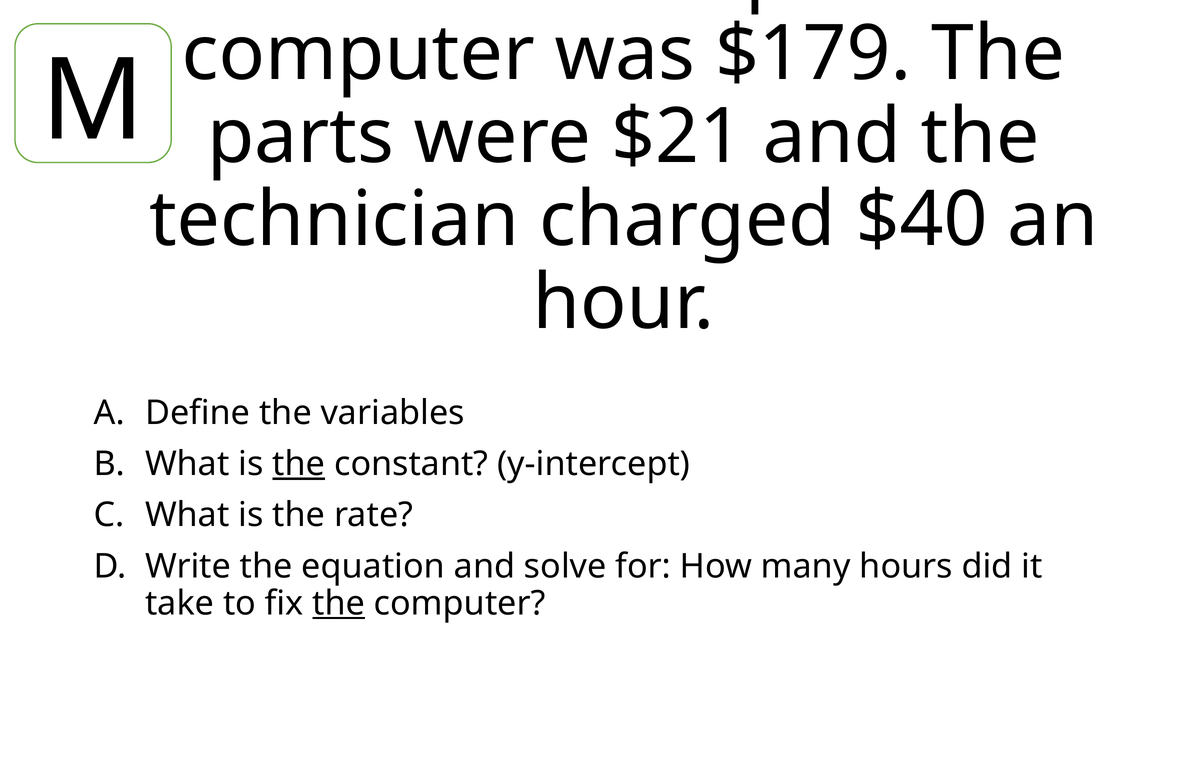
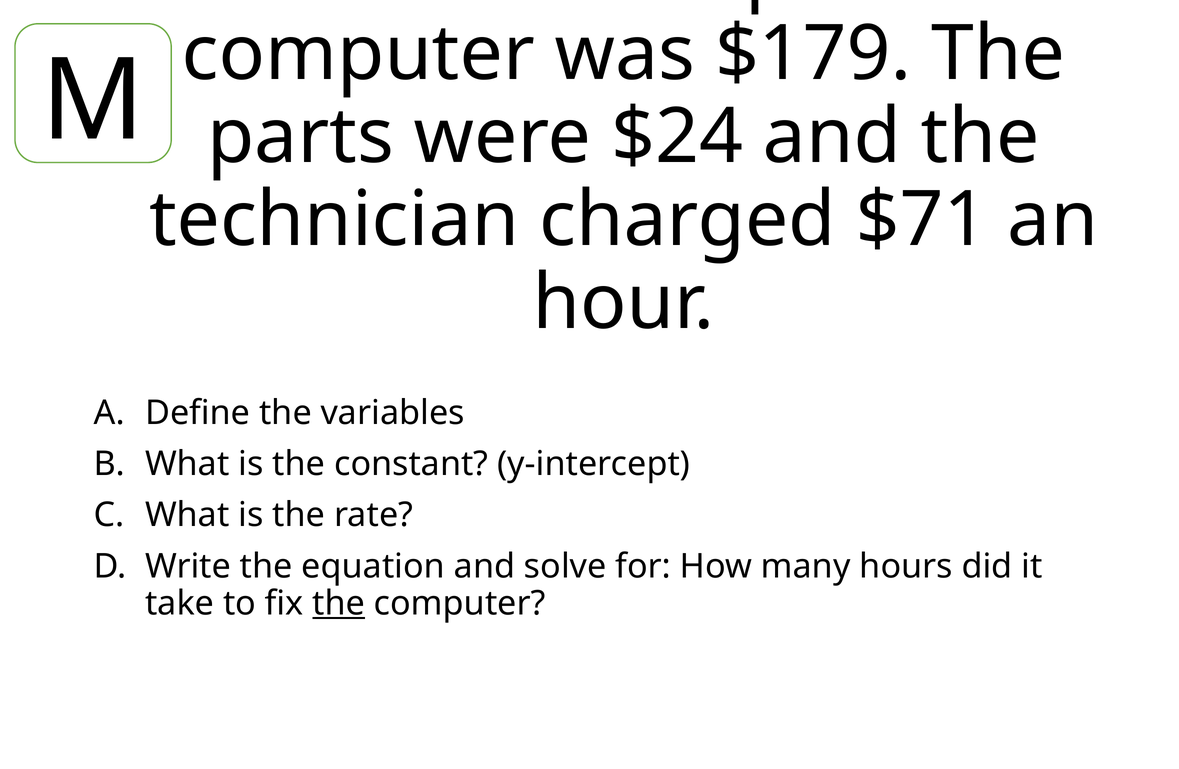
$21: $21 -> $24
$40: $40 -> $71
the at (299, 464) underline: present -> none
